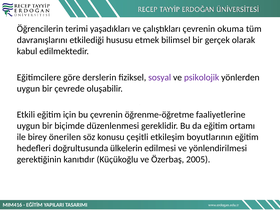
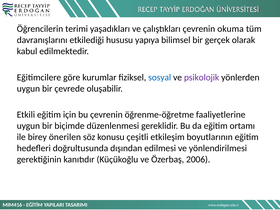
etmek: etmek -> yapıya
derslerin: derslerin -> kurumlar
sosyal colour: purple -> blue
ülkelerin: ülkelerin -> dışından
2005: 2005 -> 2006
